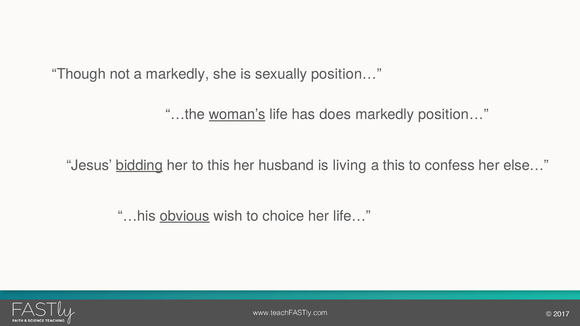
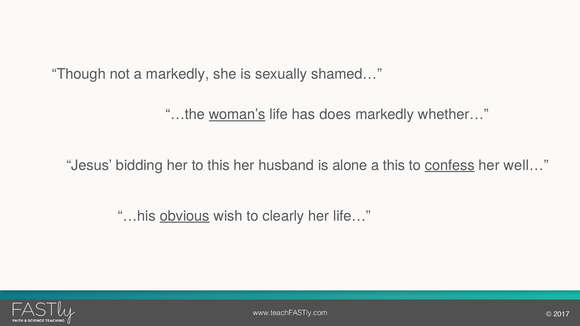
sexually position…: position… -> shamed…
markedly position…: position… -> whether…
bidding underline: present -> none
living: living -> alone
confess underline: none -> present
else…: else… -> well…
choice: choice -> clearly
